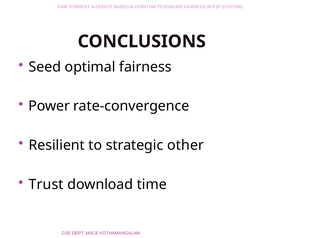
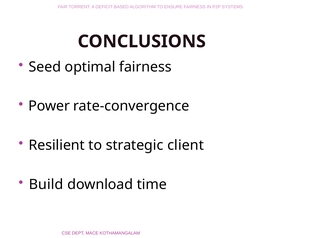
other: other -> client
Trust: Trust -> Build
